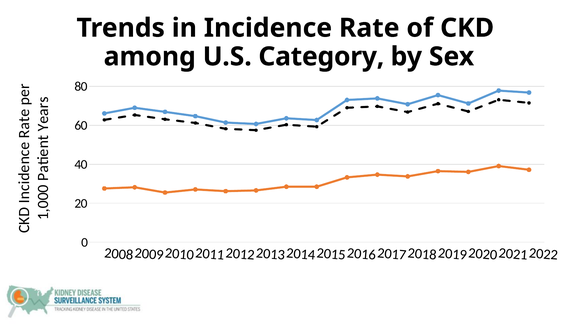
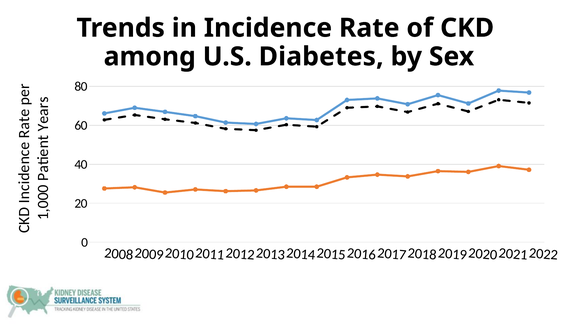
Category: Category -> Diabetes
